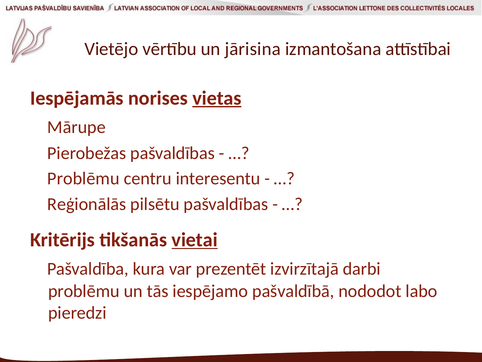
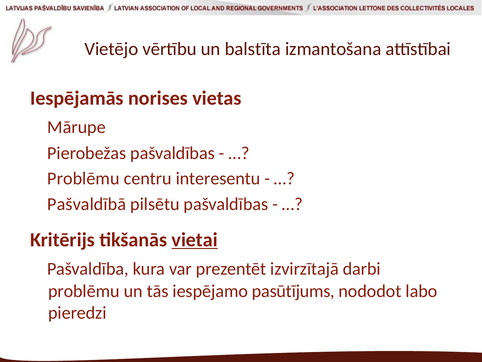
jārisina: jārisina -> balstīta
vietas underline: present -> none
Reģionālās: Reģionālās -> Pašvaldībā
pašvaldībā: pašvaldībā -> pasūtījums
